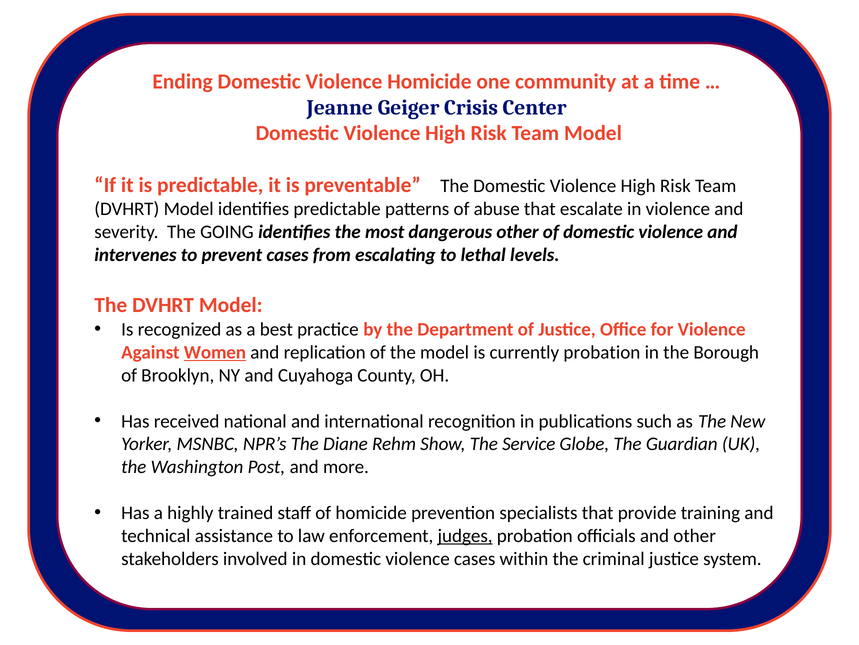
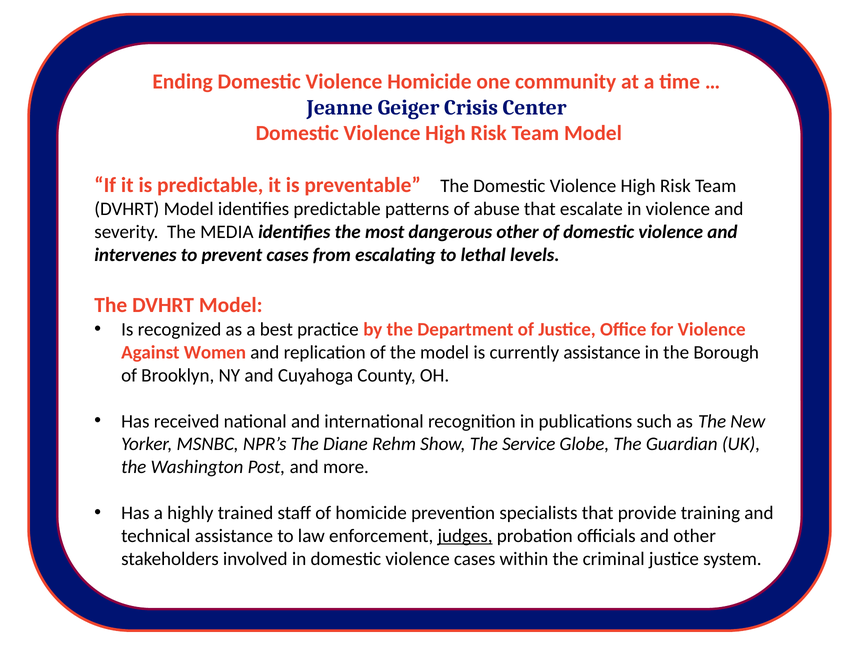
GOING: GOING -> MEDIA
Women underline: present -> none
currently probation: probation -> assistance
